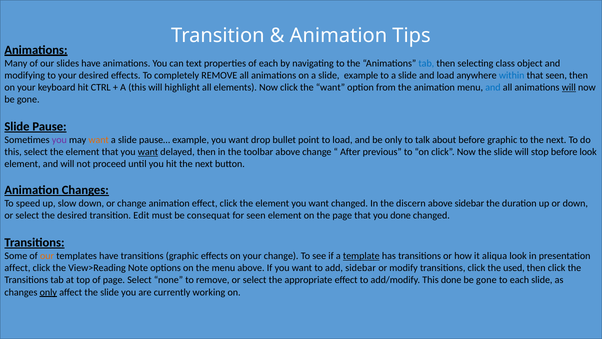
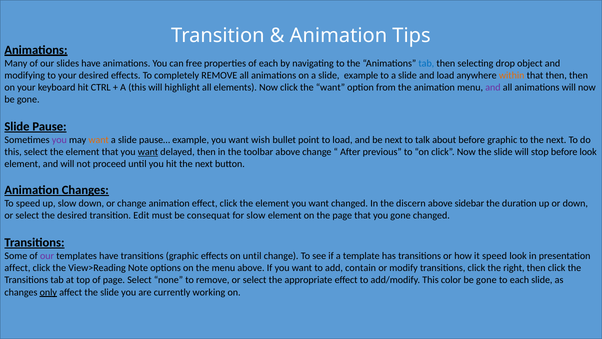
text: text -> free
class: class -> drop
within colour: blue -> orange
that seen: seen -> then
and at (493, 87) colour: blue -> purple
will at (569, 87) underline: present -> none
drop: drop -> wish
be only: only -> next
for seen: seen -> slow
you done: done -> gone
our at (47, 256) colour: orange -> purple
effects on your: your -> until
template underline: present -> none
it aliqua: aliqua -> speed
add sidebar: sidebar -> contain
used: used -> right
This done: done -> color
